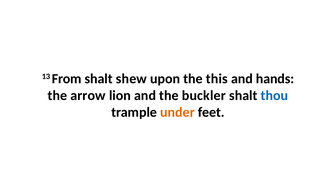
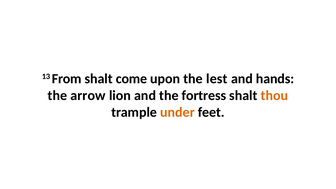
shew: shew -> come
this: this -> lest
buckler: buckler -> fortress
thou colour: blue -> orange
